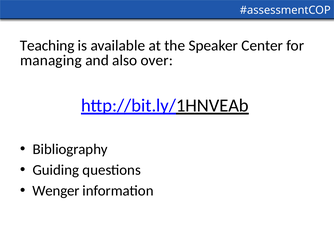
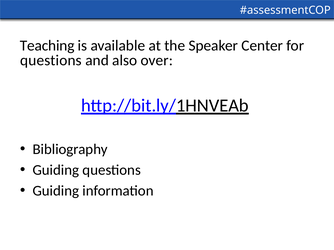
managing at (51, 60): managing -> questions
Wenger at (56, 191): Wenger -> Guiding
